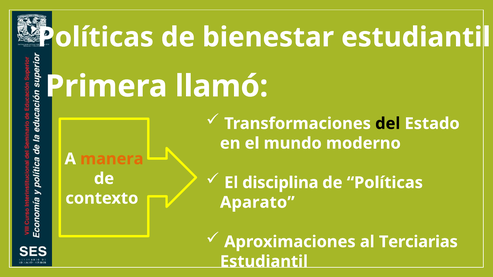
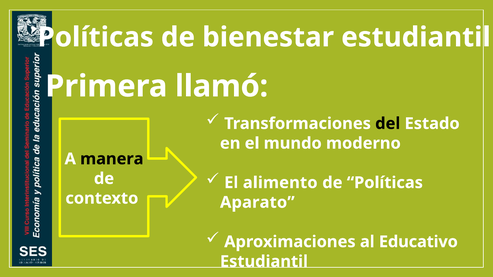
manera colour: orange -> black
disciplina: disciplina -> alimento
Terciarias: Terciarias -> Educativo
